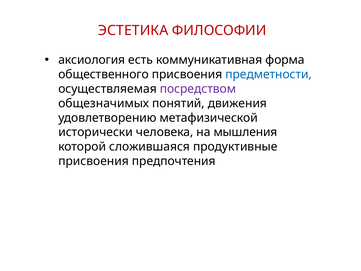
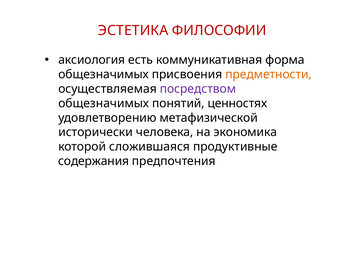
общественного at (104, 74): общественного -> общезначимых
предметности colour: blue -> orange
движения: движения -> ценностях
мышления: мышления -> экономика
присвоения at (94, 161): присвоения -> содержания
